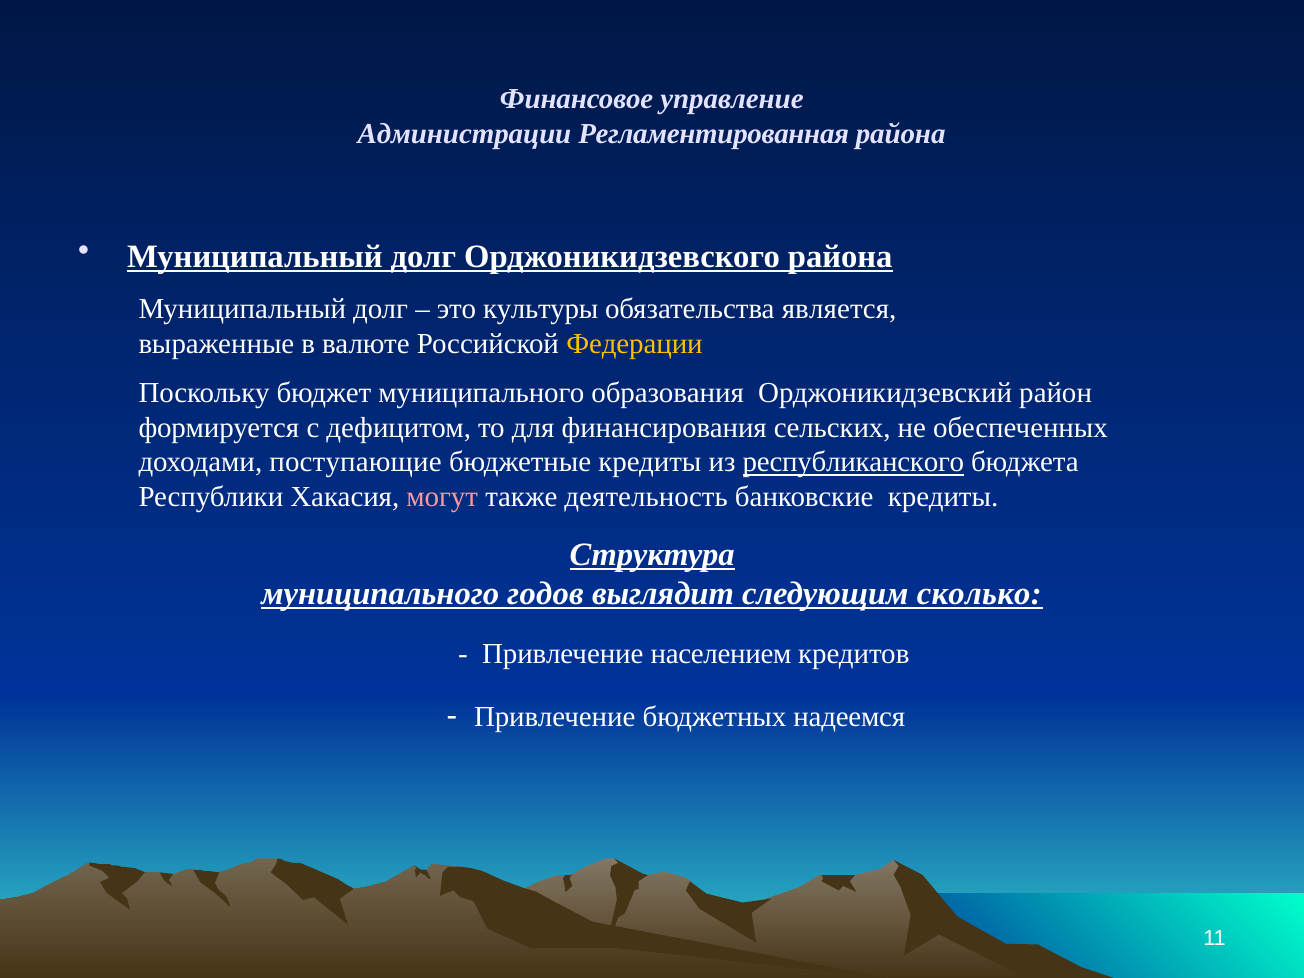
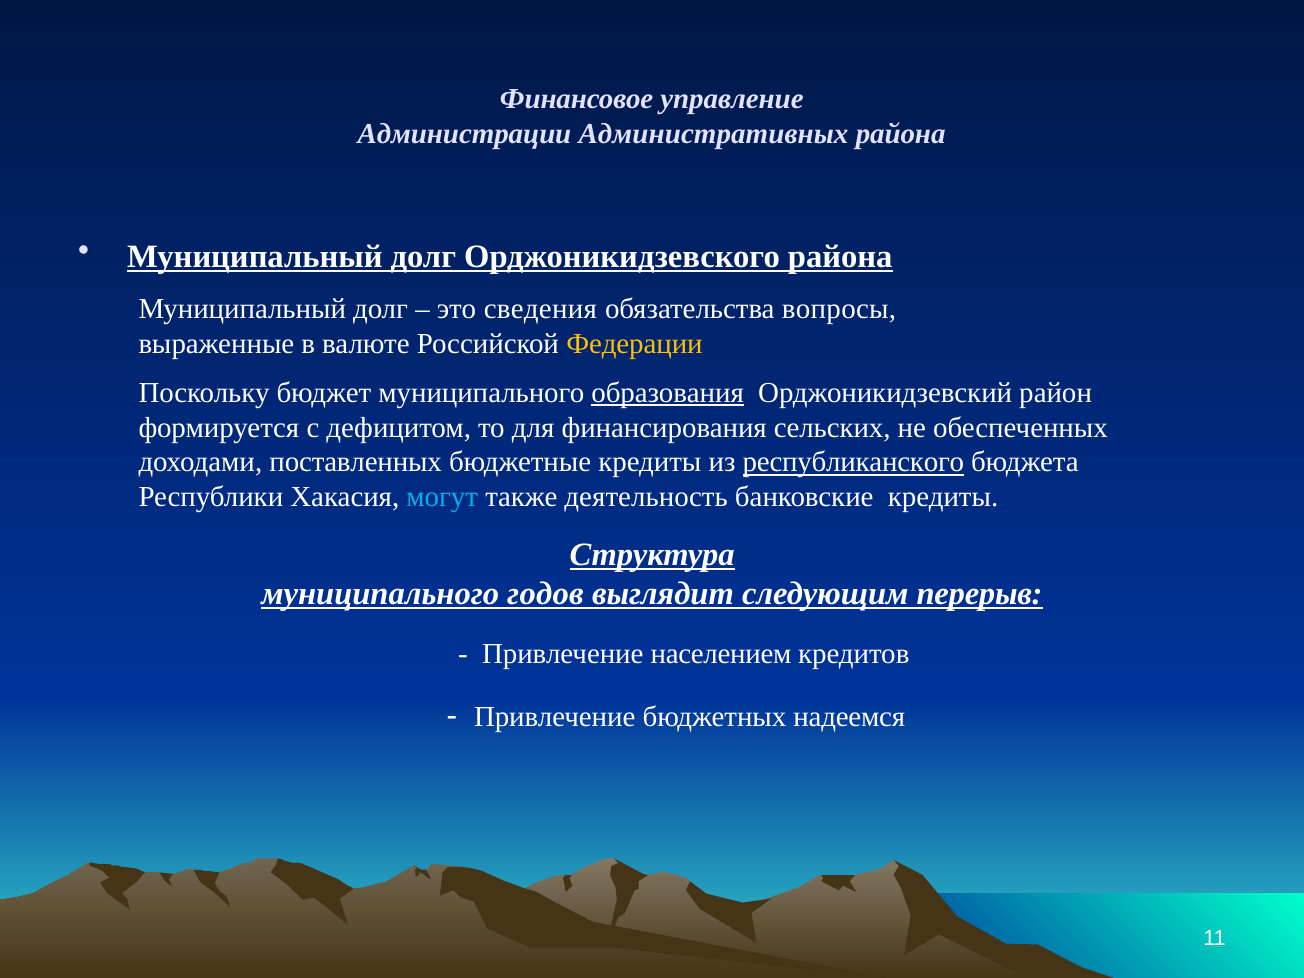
Регламентированная: Регламентированная -> Административных
культуры: культуры -> сведения
является: является -> вопросы
образования underline: none -> present
поступающие: поступающие -> поставленных
могут colour: pink -> light blue
сколько: сколько -> перерыв
